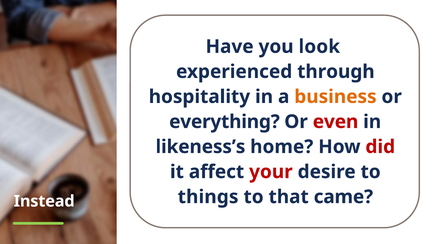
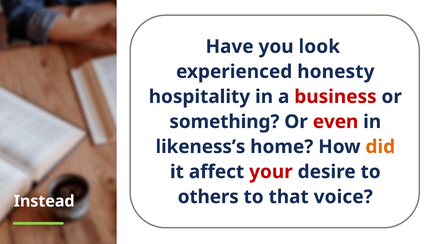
through: through -> honesty
business colour: orange -> red
everything: everything -> something
did colour: red -> orange
things: things -> others
came: came -> voice
